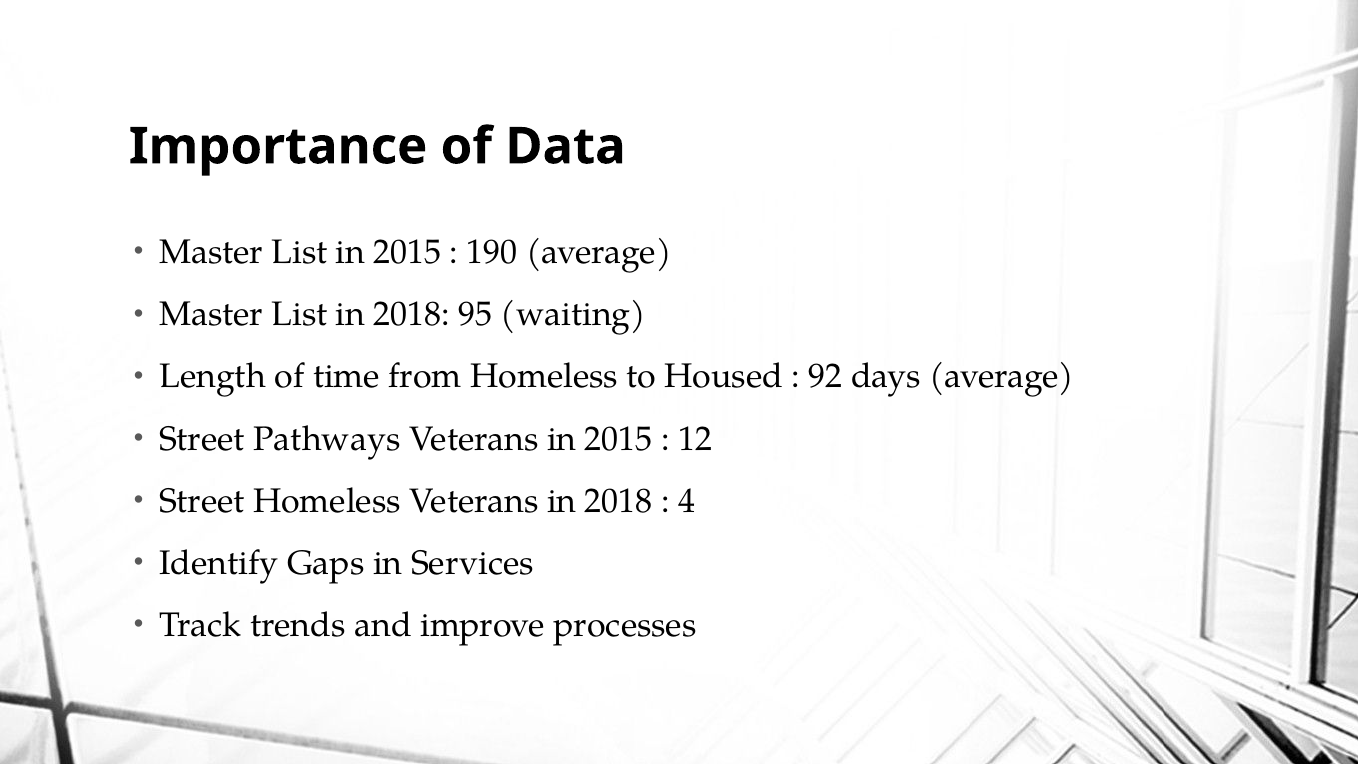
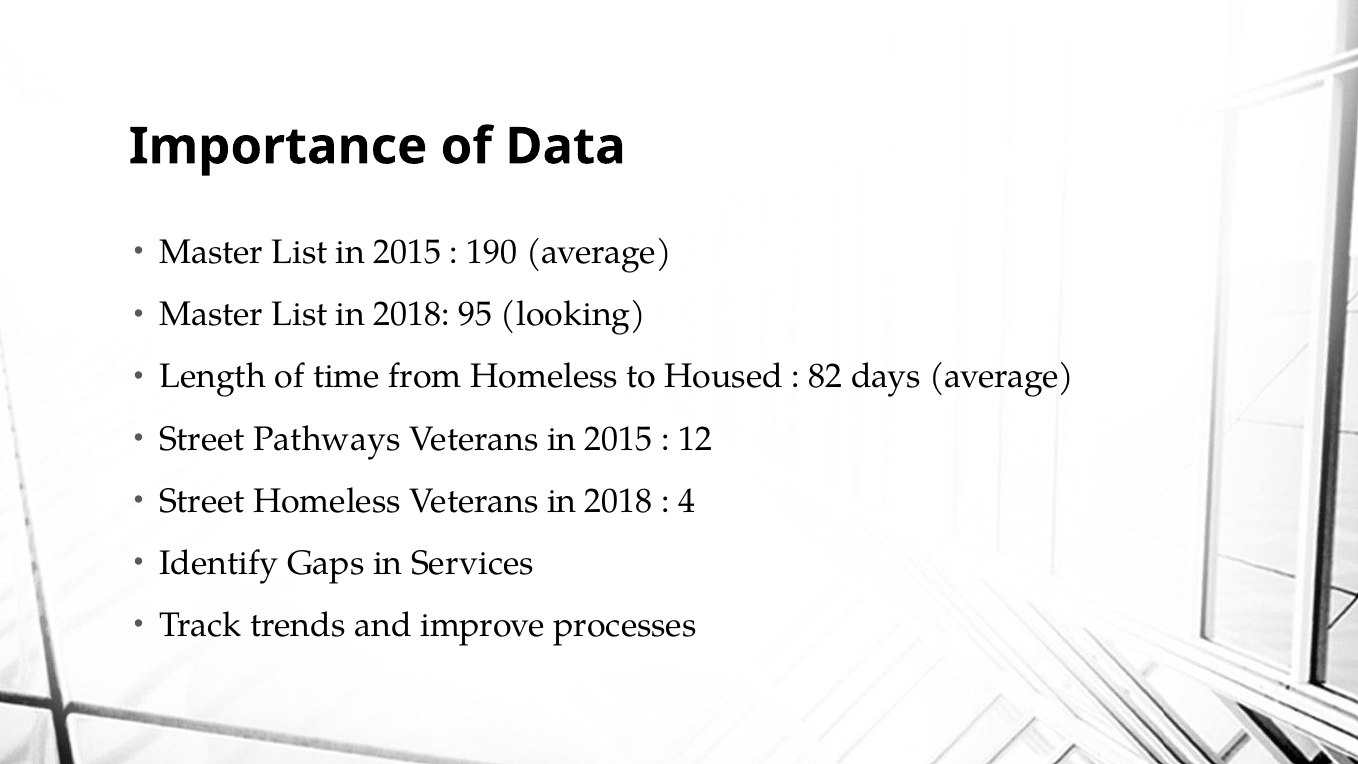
waiting: waiting -> looking
92: 92 -> 82
